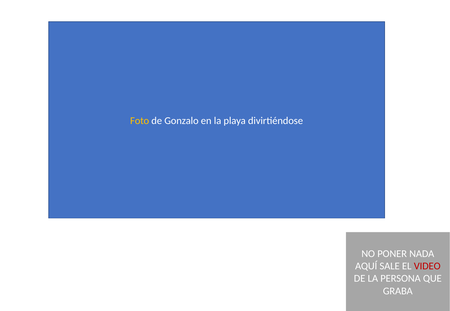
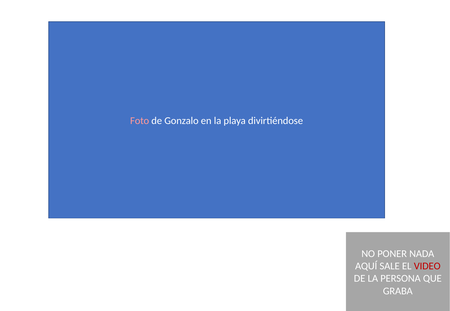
Foto colour: yellow -> pink
